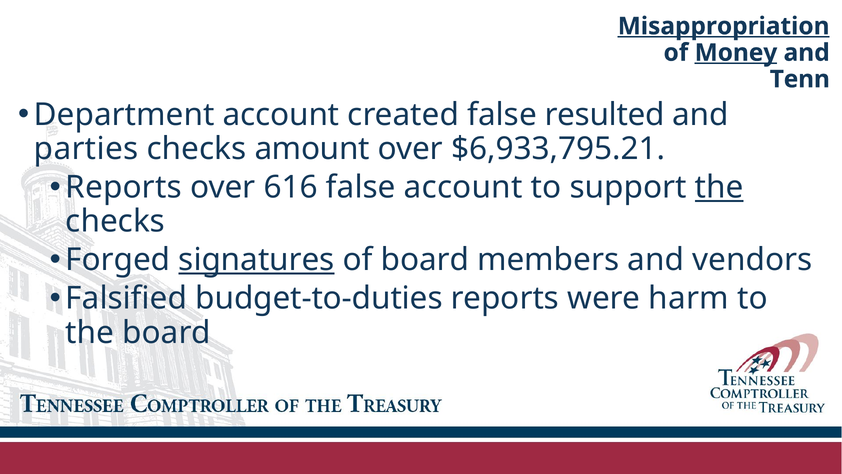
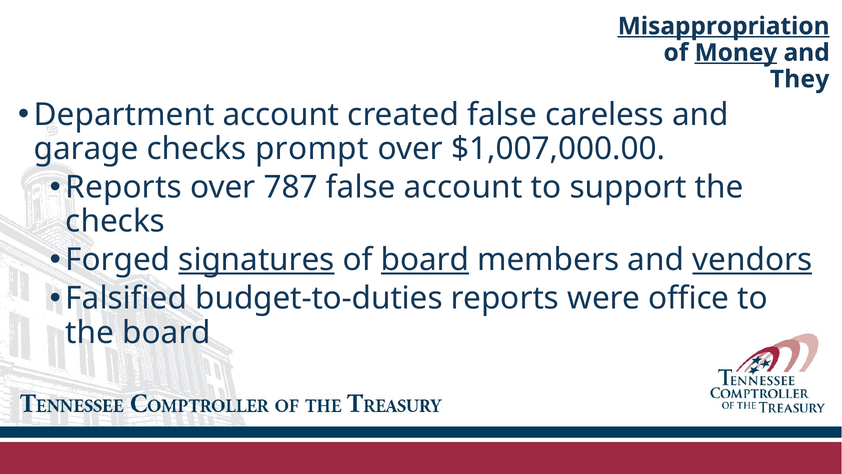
Tenn: Tenn -> They
resulted: resulted -> careless
parties: parties -> garage
amount: amount -> prompt
$6,933,795.21: $6,933,795.21 -> $1,007,000.00
616: 616 -> 787
the at (719, 187) underline: present -> none
board at (425, 260) underline: none -> present
vendors underline: none -> present
harm: harm -> office
